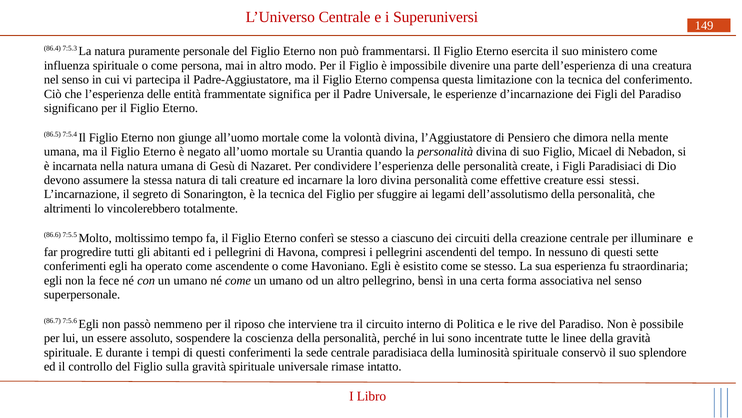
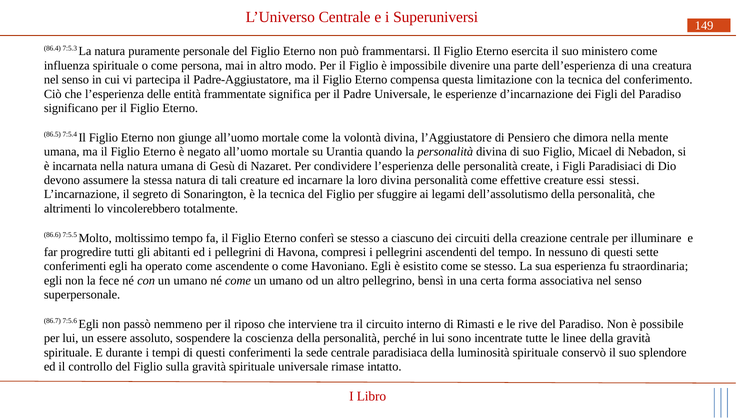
Politica: Politica -> Rimasti
